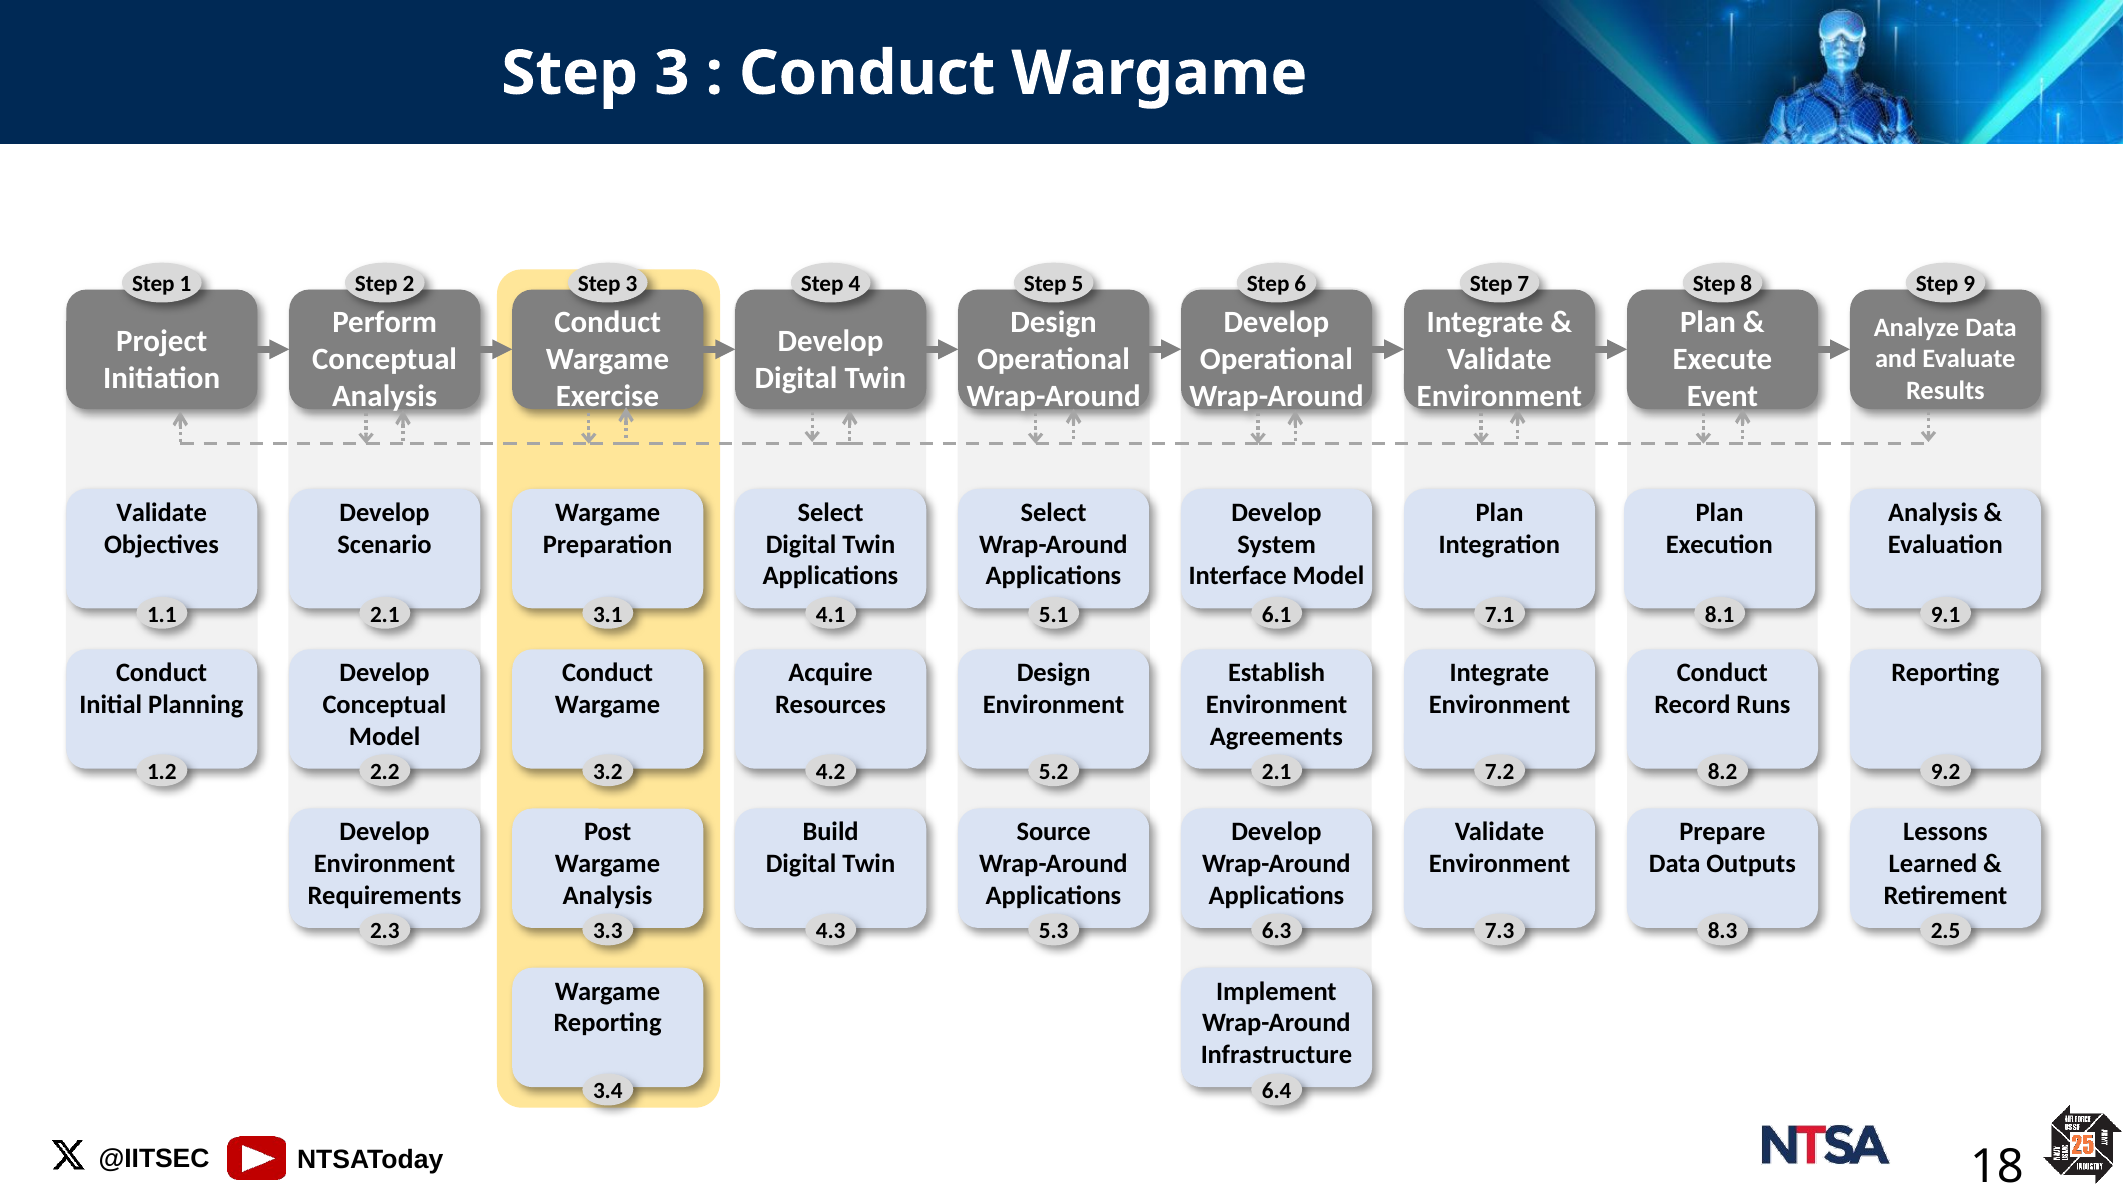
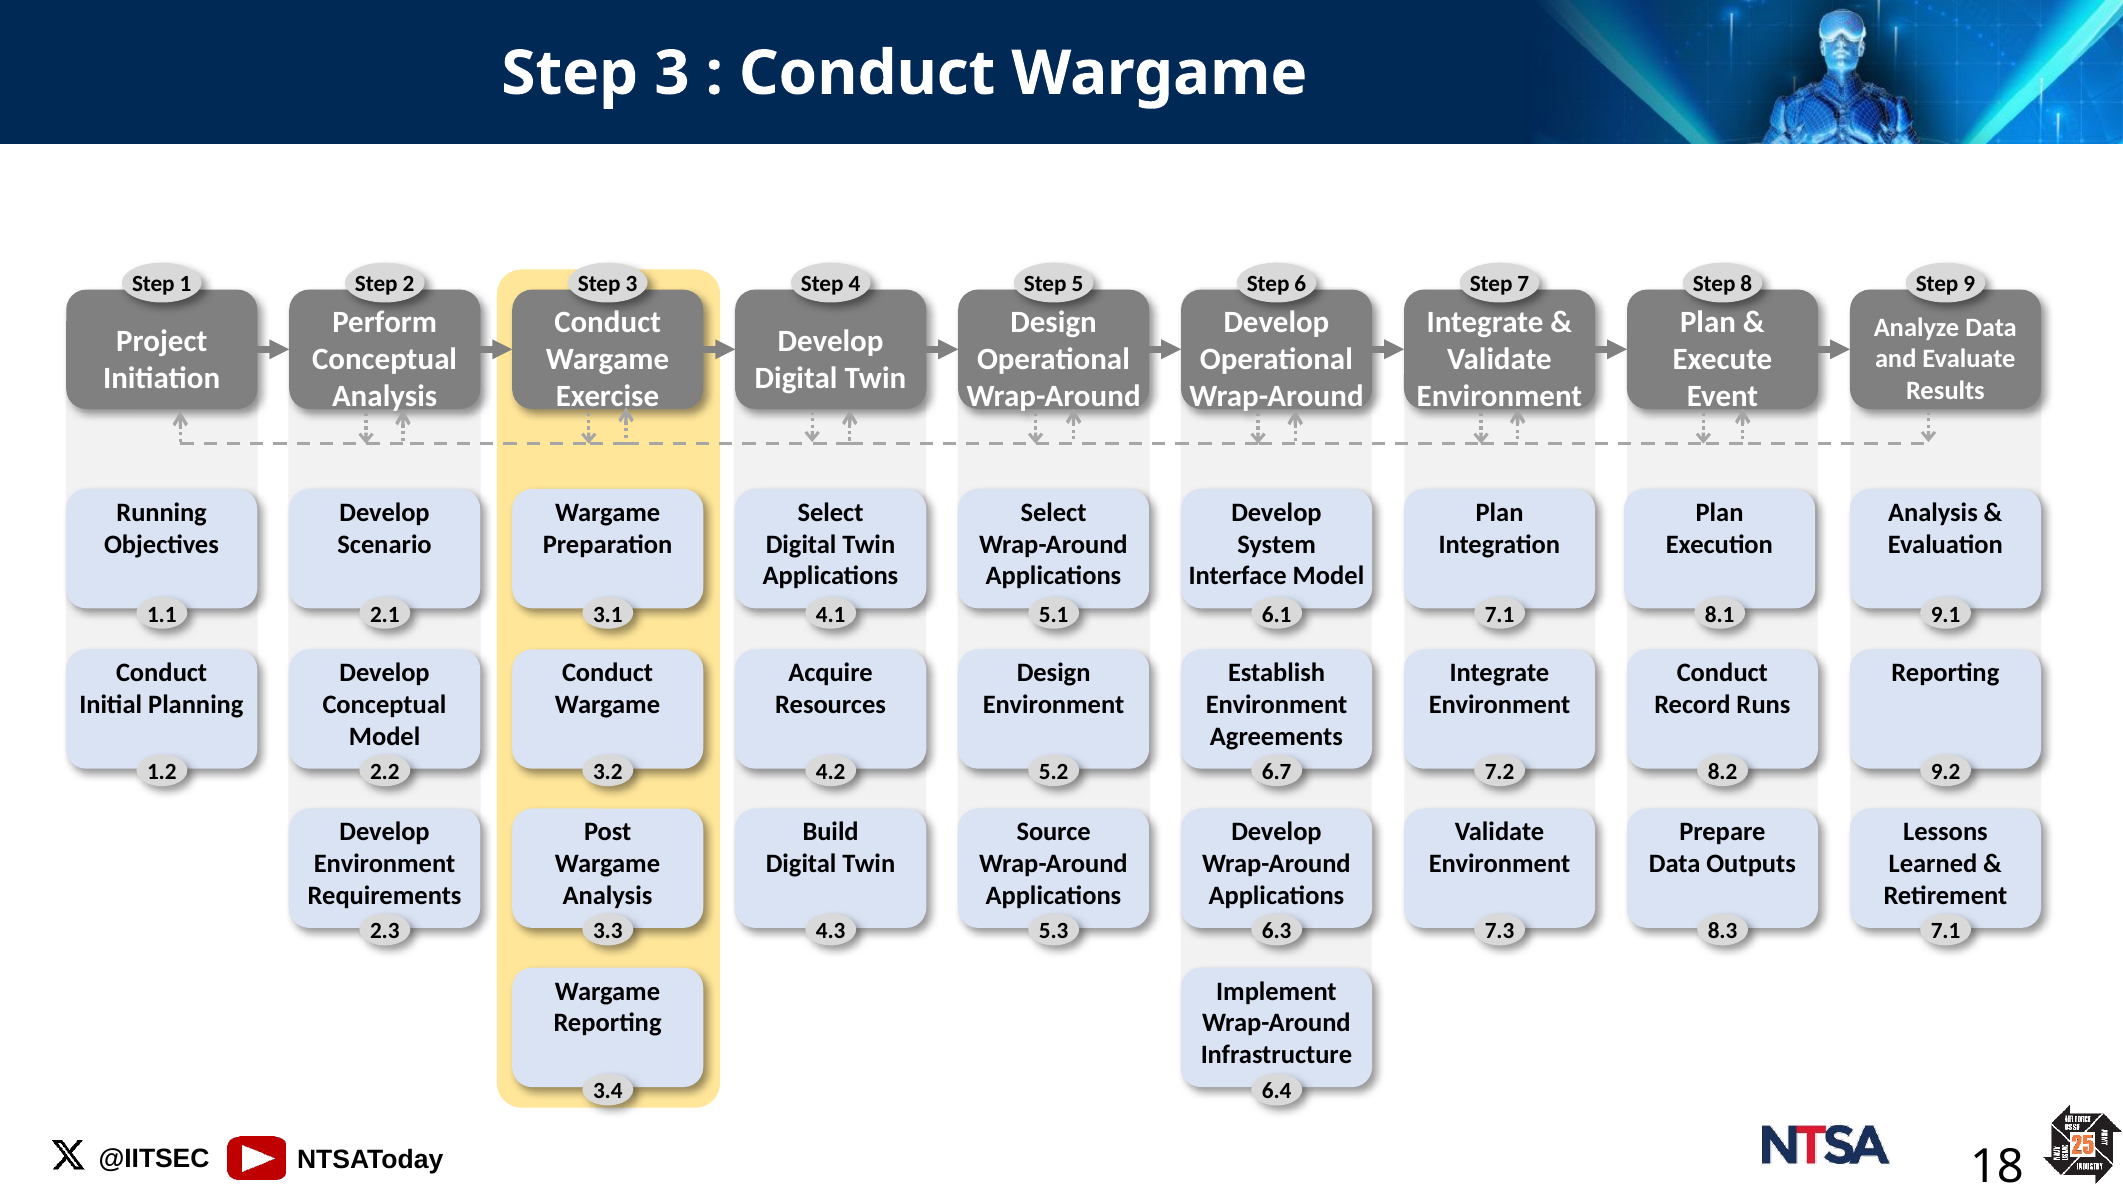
Validate at (162, 513): Validate -> Running
2.1 at (1277, 772): 2.1 -> 6.7
2.5 at (1946, 931): 2.5 -> 7.1
